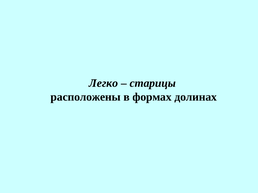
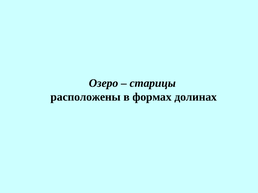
Легко: Легко -> Озеро
